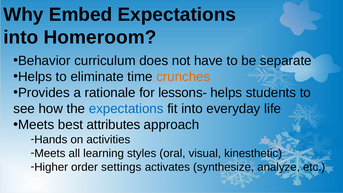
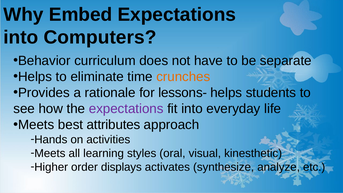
Homeroom: Homeroom -> Computers
expectations at (126, 109) colour: blue -> purple
settings: settings -> displays
